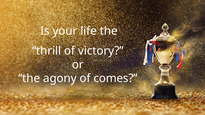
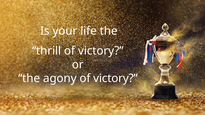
agony of comes: comes -> victory
